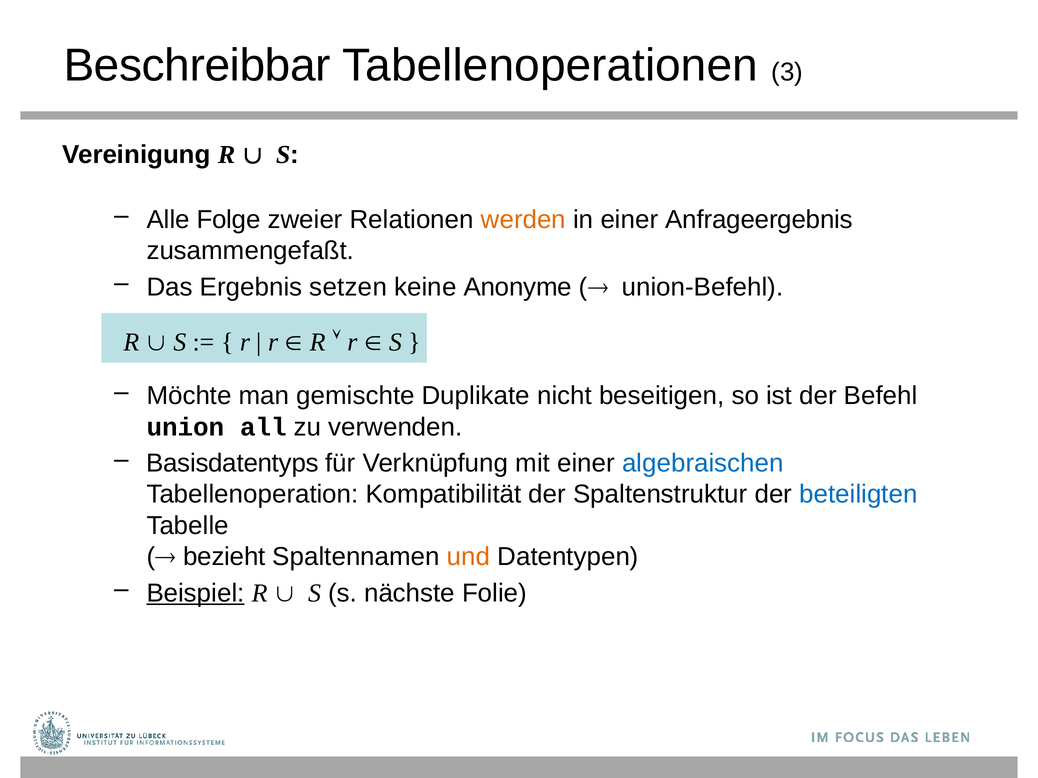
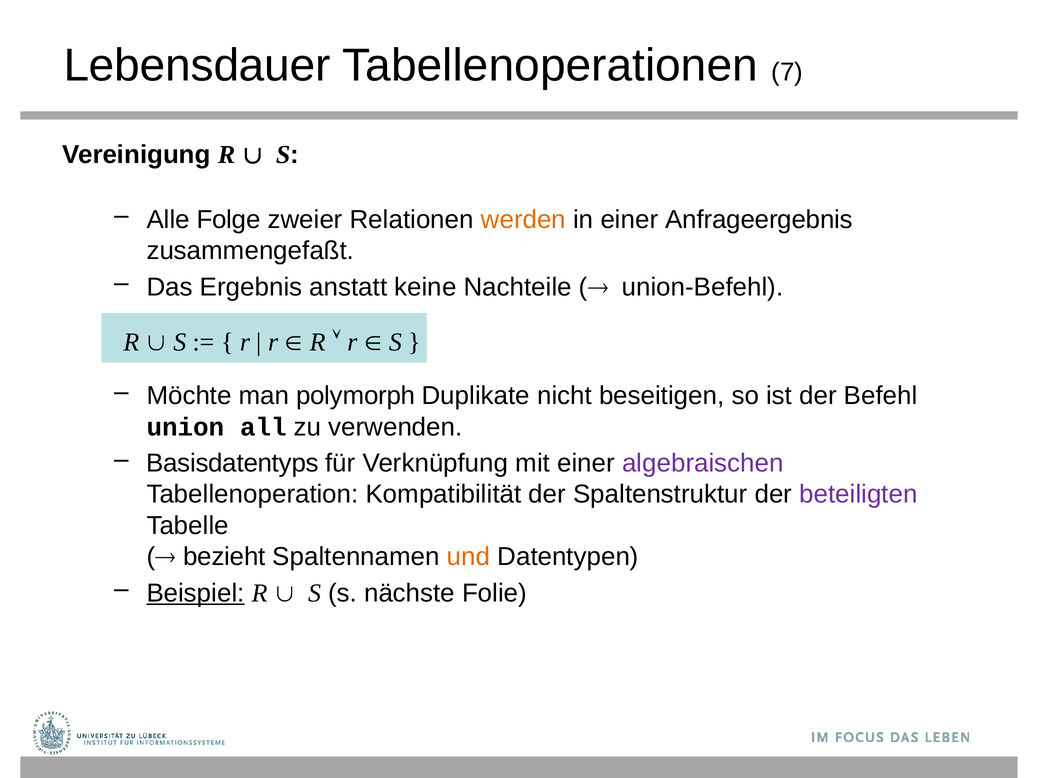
Beschreibbar: Beschreibbar -> Lebensdauer
3: 3 -> 7
setzen: setzen -> anstatt
Anonyme: Anonyme -> Nachteile
gemischte: gemischte -> polymorph
algebraischen colour: blue -> purple
beteiligten colour: blue -> purple
